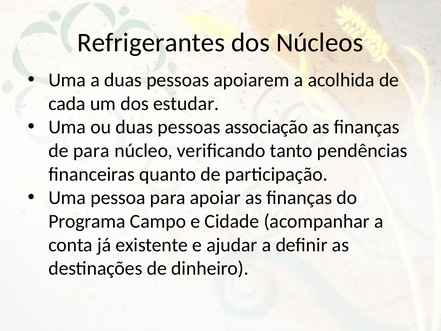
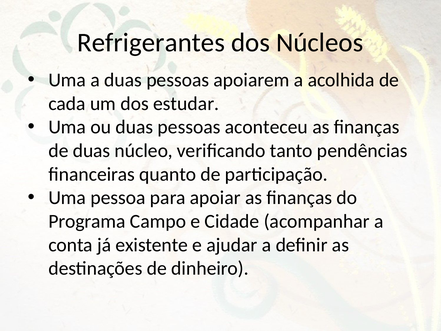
associação: associação -> aconteceu
de para: para -> duas
